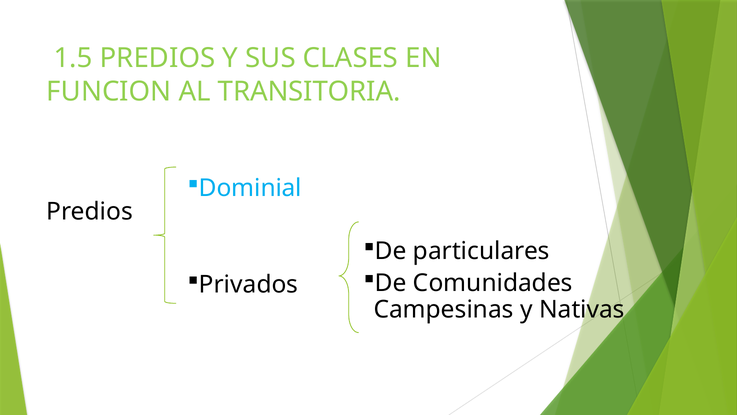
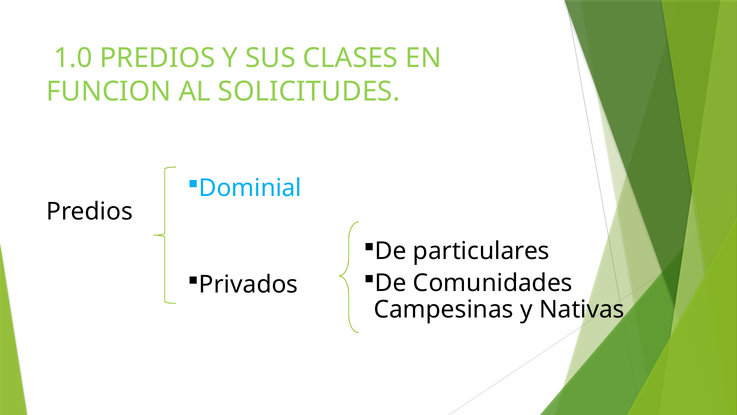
1.5: 1.5 -> 1.0
TRANSITORIA: TRANSITORIA -> SOLICITUDES
